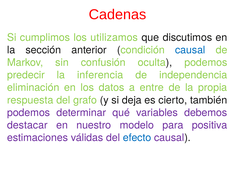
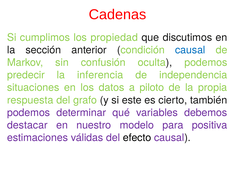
utilizamos: utilizamos -> propiedad
eliminación: eliminación -> situaciones
entre: entre -> piloto
deja: deja -> este
efecto colour: blue -> black
